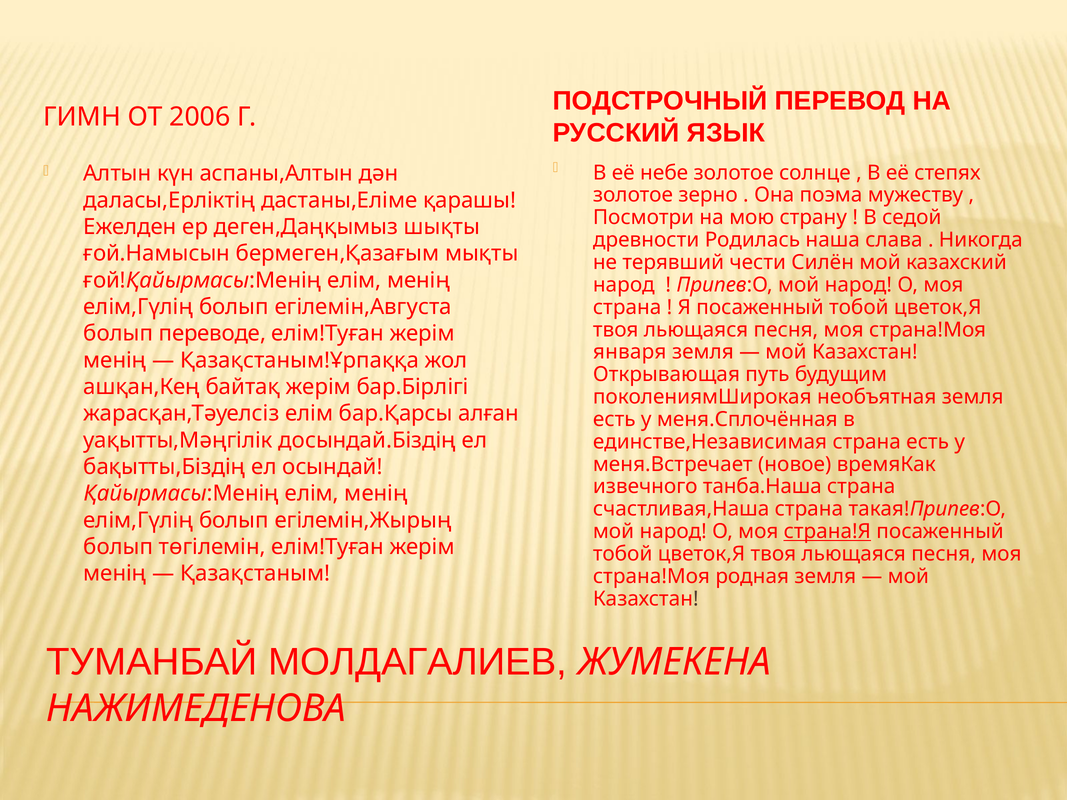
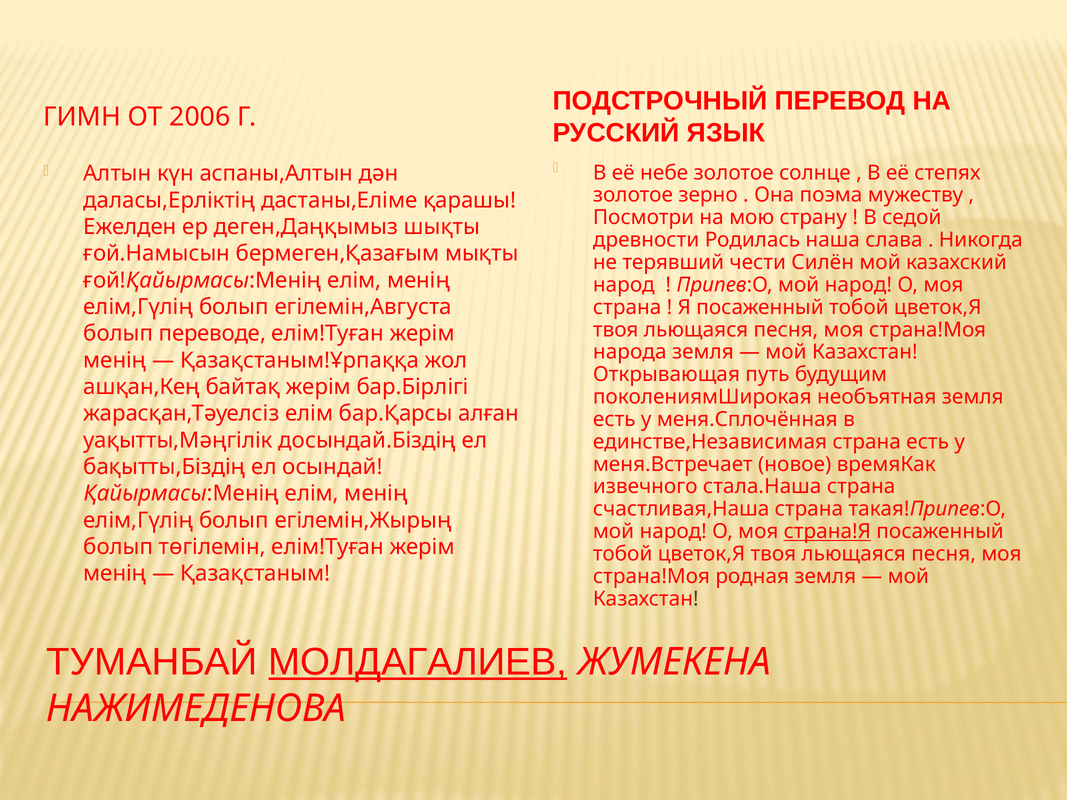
января: января -> народа
танба.Наша: танба.Наша -> стала.Наша
МОЛДАГАЛИЕВ underline: none -> present
